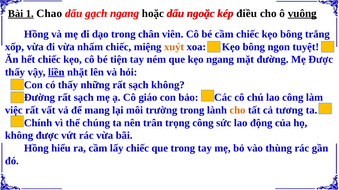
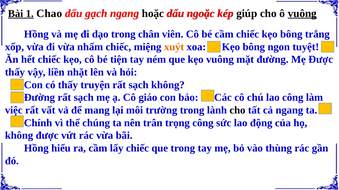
điều: điều -> giúp
kẹo ngang: ngang -> vuông
liền underline: present -> none
những: những -> truyện
cho at (237, 110) colour: orange -> black
cả tương: tương -> ngang
